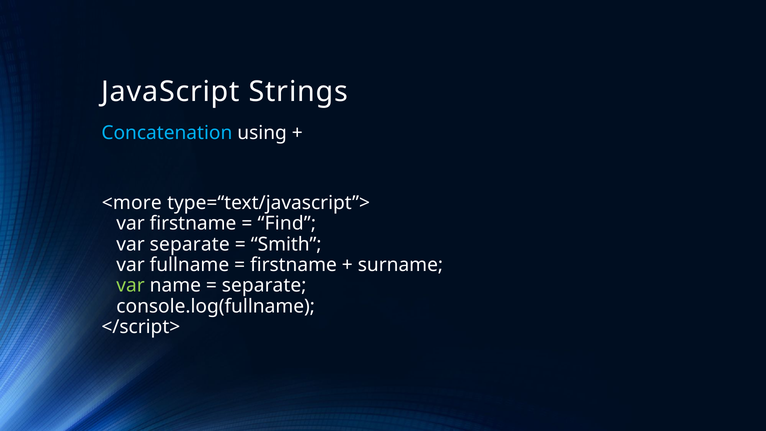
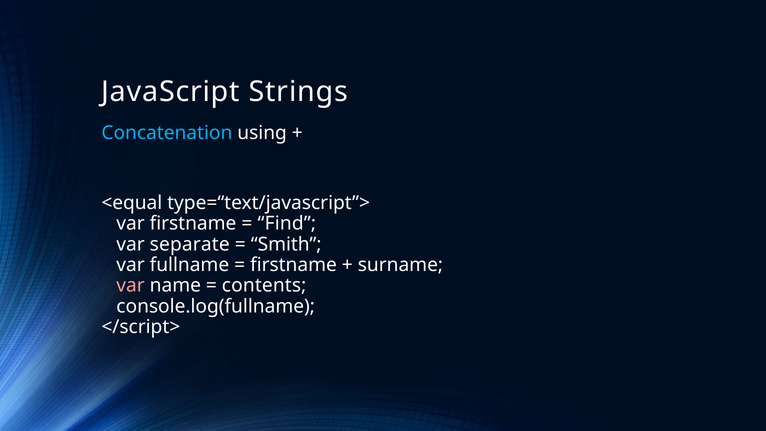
<more: <more -> <equal
var at (131, 286) colour: light green -> pink
separate at (264, 286): separate -> contents
